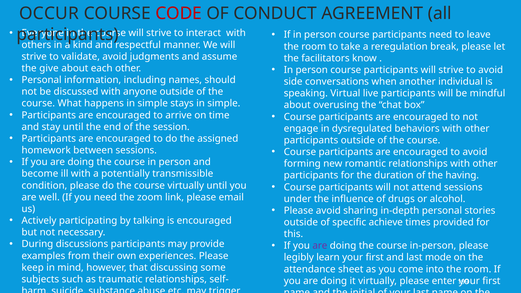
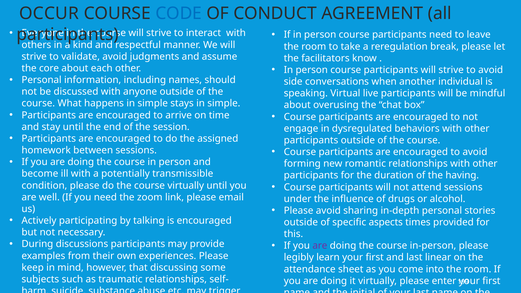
CODE colour: red -> blue
give: give -> core
achieve: achieve -> aspects
mode: mode -> linear
